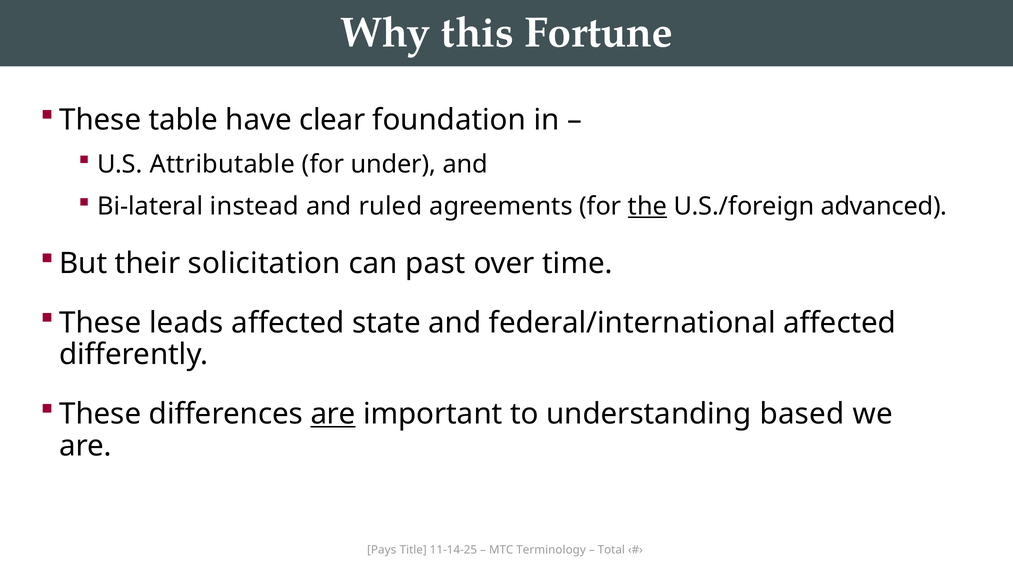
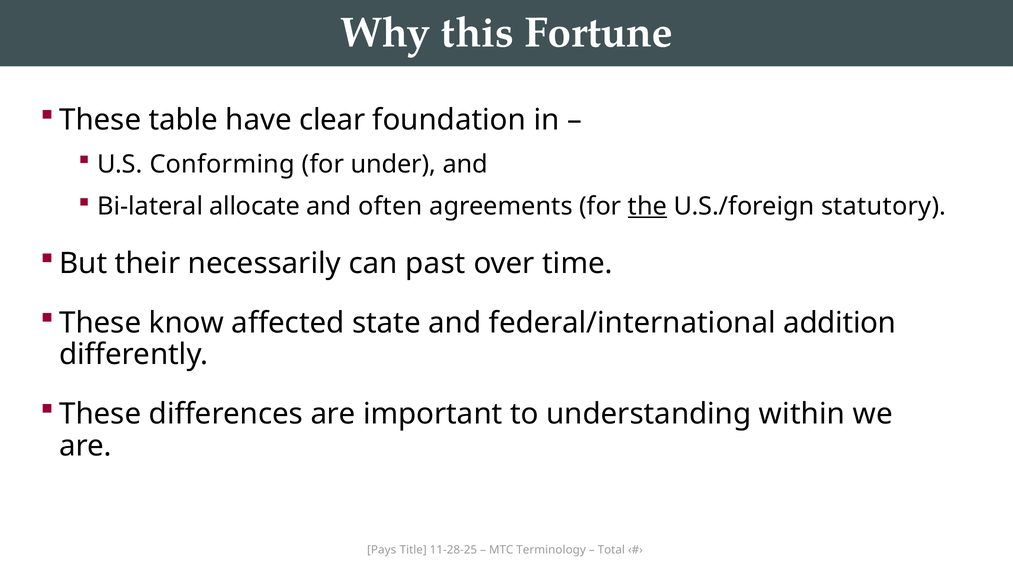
Attributable: Attributable -> Conforming
instead: instead -> allocate
ruled: ruled -> often
advanced: advanced -> statutory
solicitation: solicitation -> necessarily
leads: leads -> know
federal/international affected: affected -> addition
are at (333, 414) underline: present -> none
based: based -> within
11-14-25: 11-14-25 -> 11-28-25
